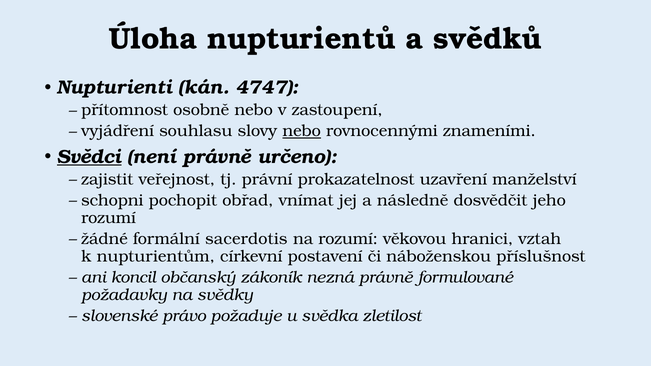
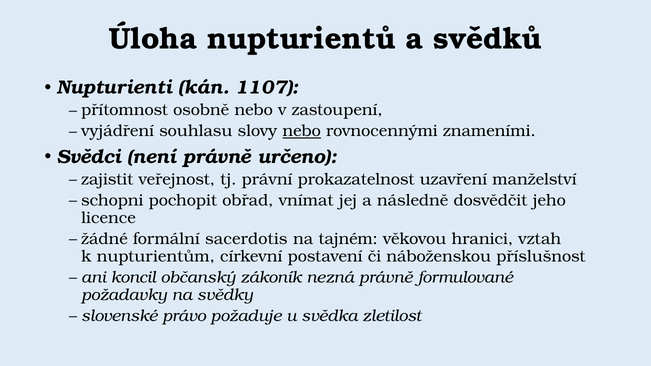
4747: 4747 -> 1107
Svědci underline: present -> none
rozumí at (109, 218): rozumí -> licence
na rozumí: rozumí -> tajném
